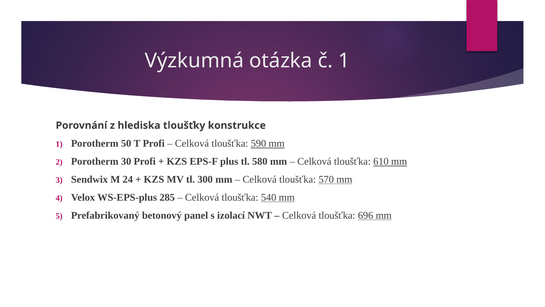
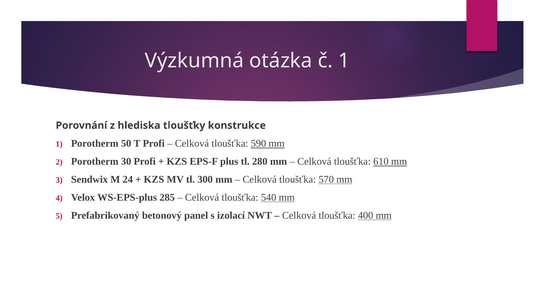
580: 580 -> 280
696: 696 -> 400
